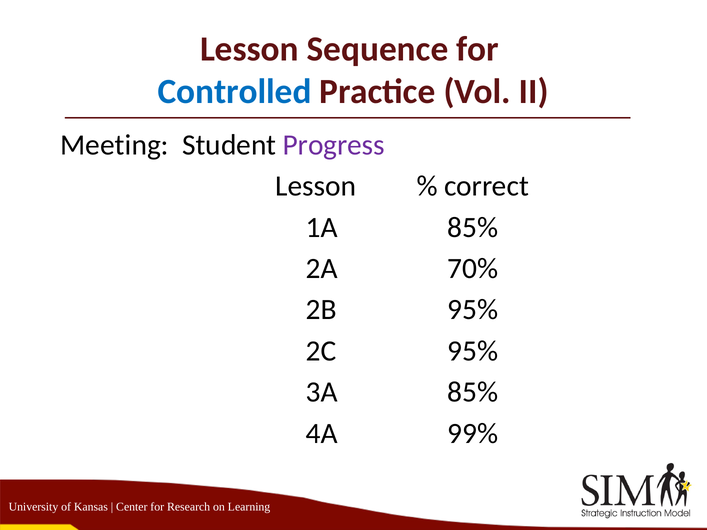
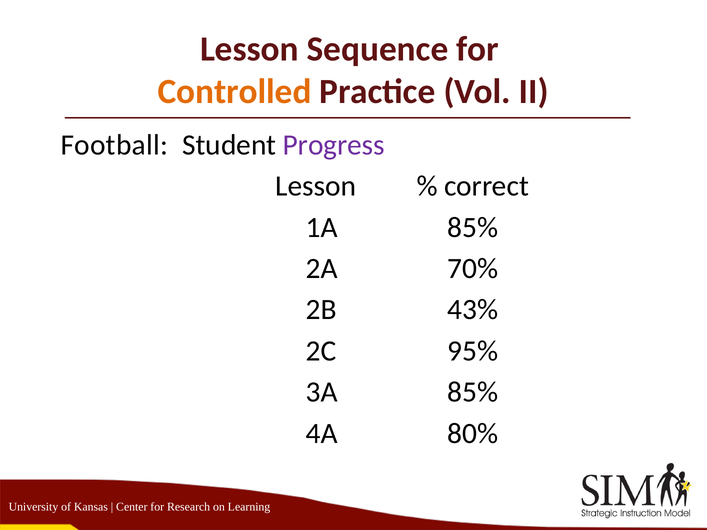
Controlled colour: blue -> orange
Meeting: Meeting -> Football
2B 95%: 95% -> 43%
99%: 99% -> 80%
